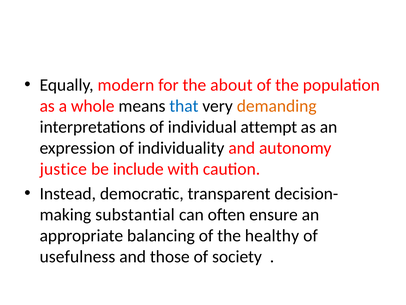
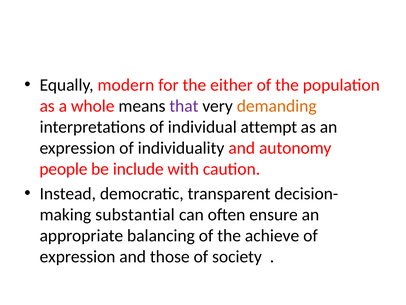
about: about -> either
that colour: blue -> purple
justice: justice -> people
healthy: healthy -> achieve
usefulness at (77, 256): usefulness -> expression
